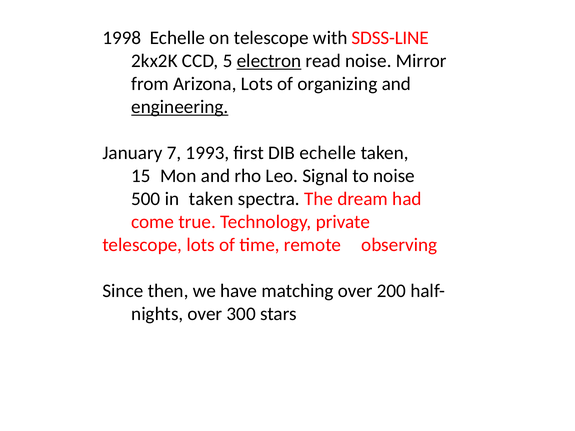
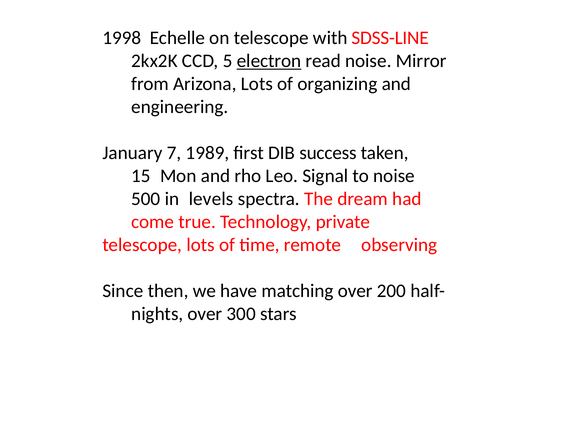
engineering underline: present -> none
1993: 1993 -> 1989
DIB echelle: echelle -> success
in taken: taken -> levels
